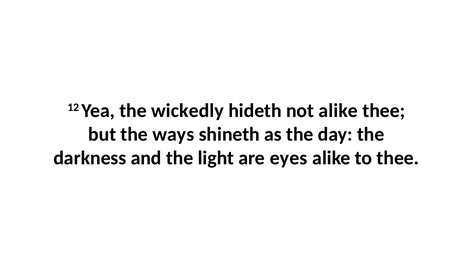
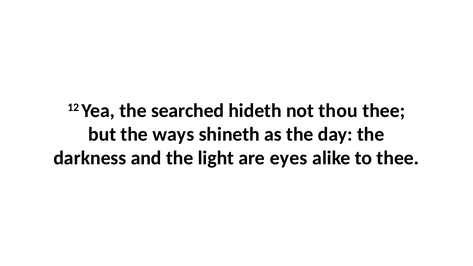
wickedly: wickedly -> searched
not alike: alike -> thou
